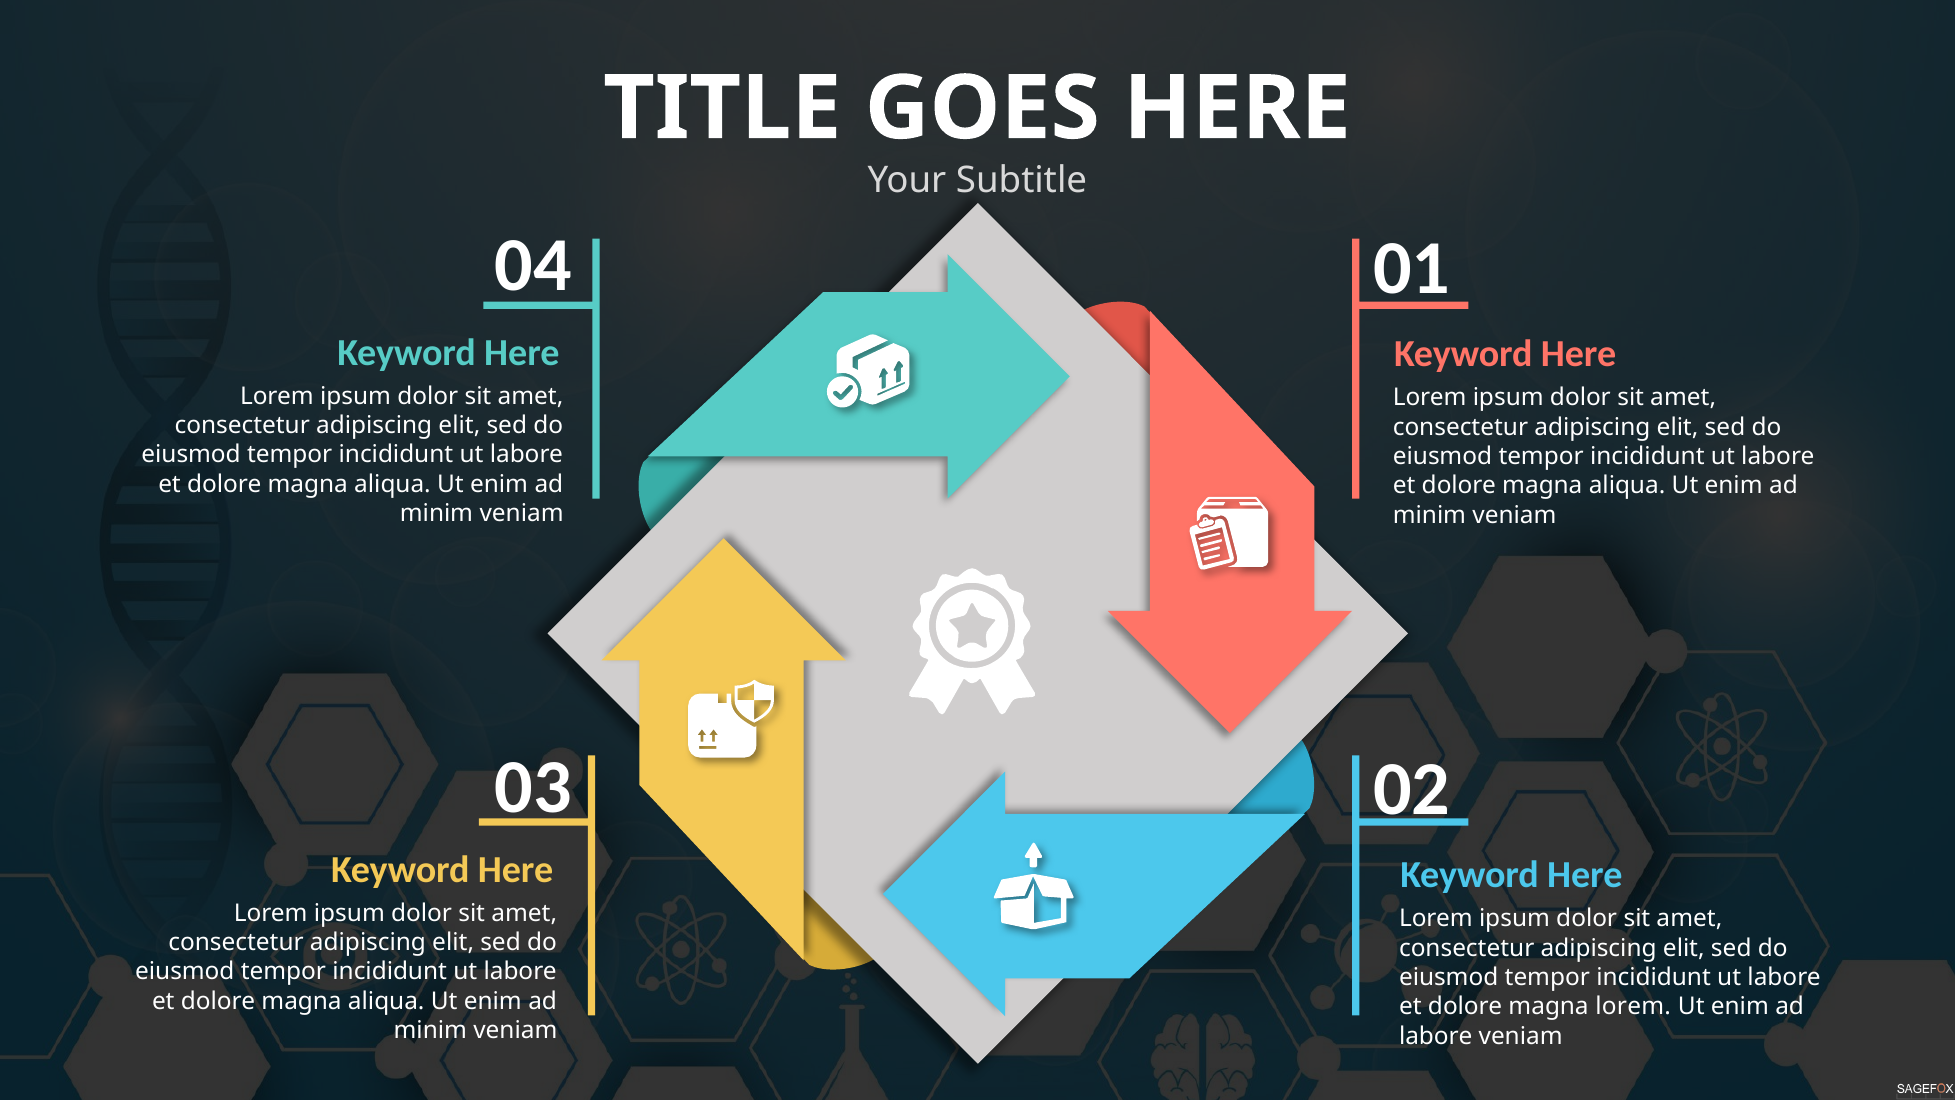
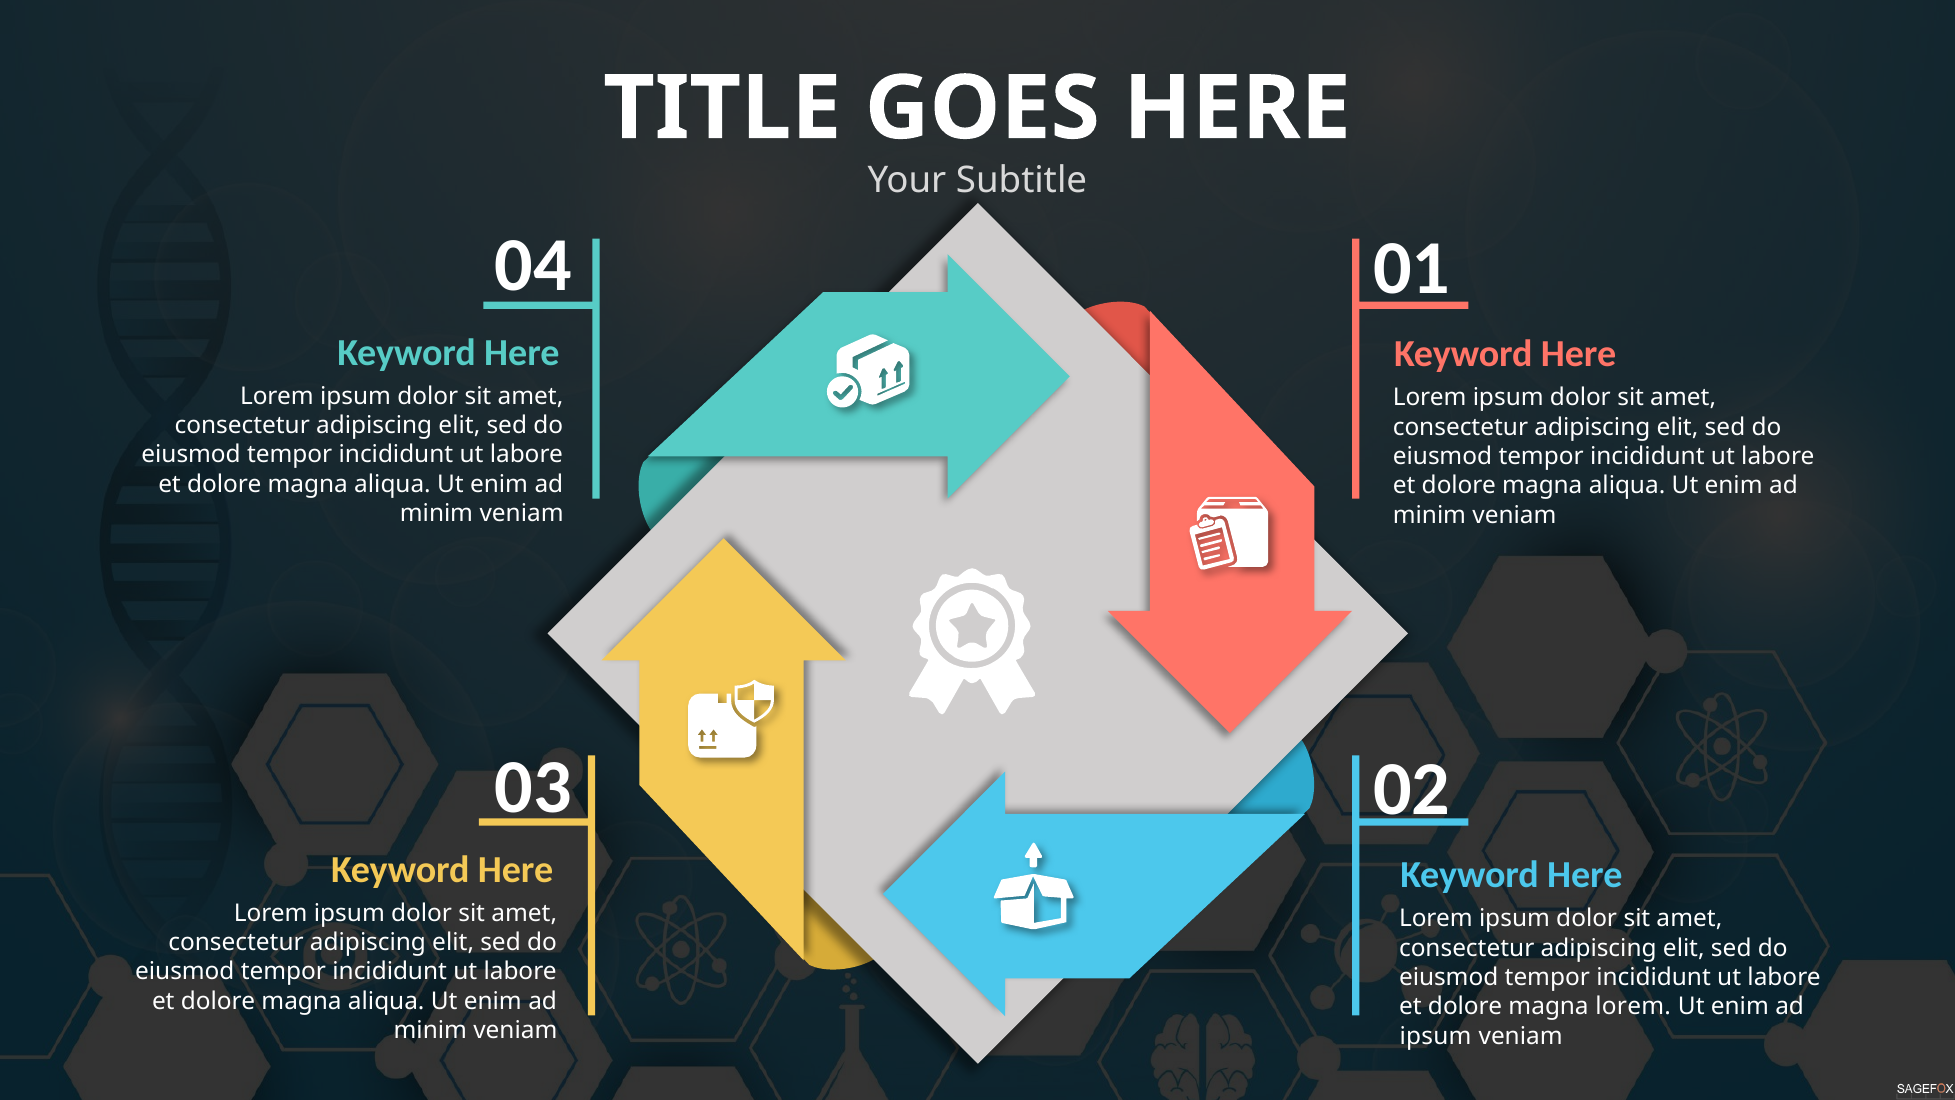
labore at (1436, 1036): labore -> ipsum
